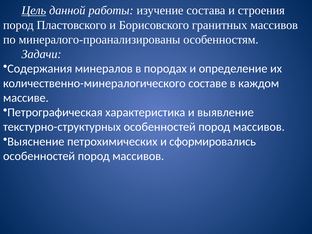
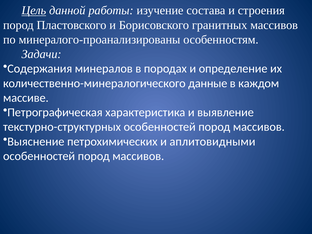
составе: составе -> данные
сформировались: сформировались -> аплитовидными
